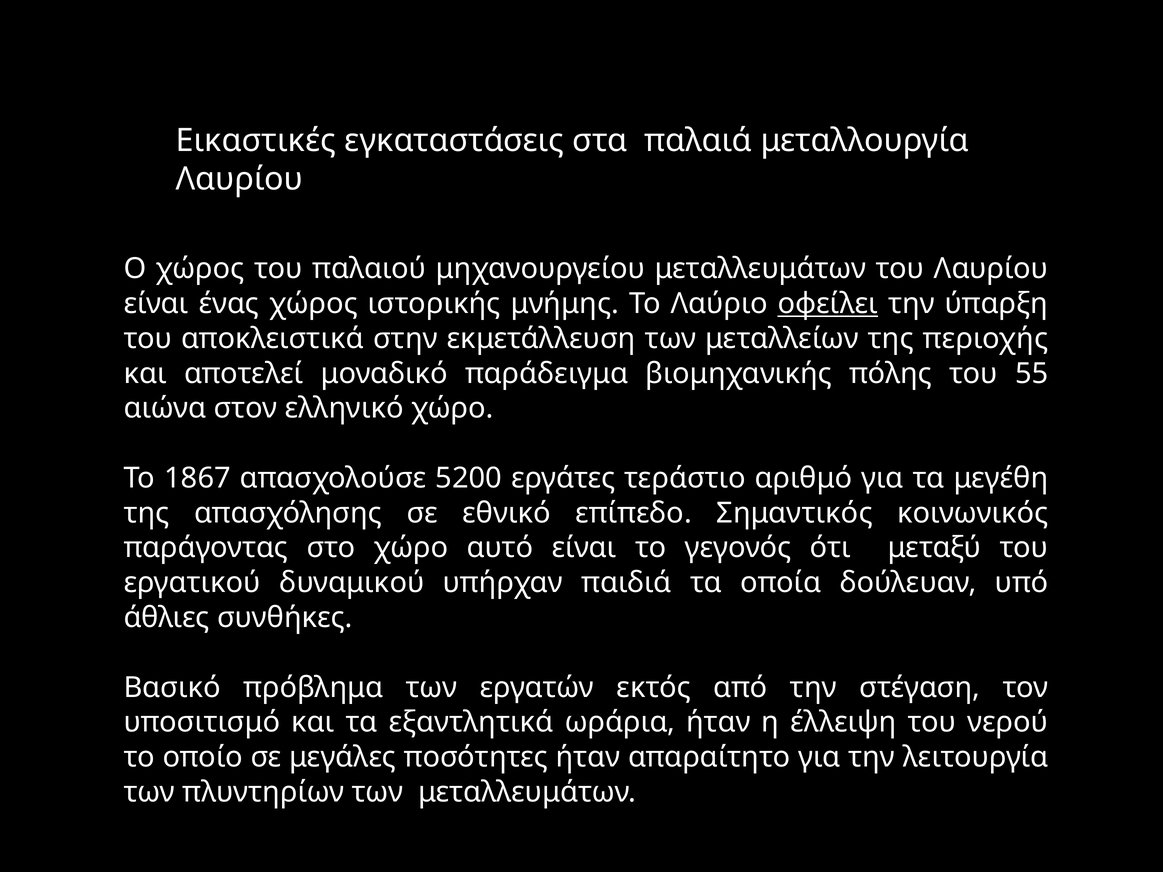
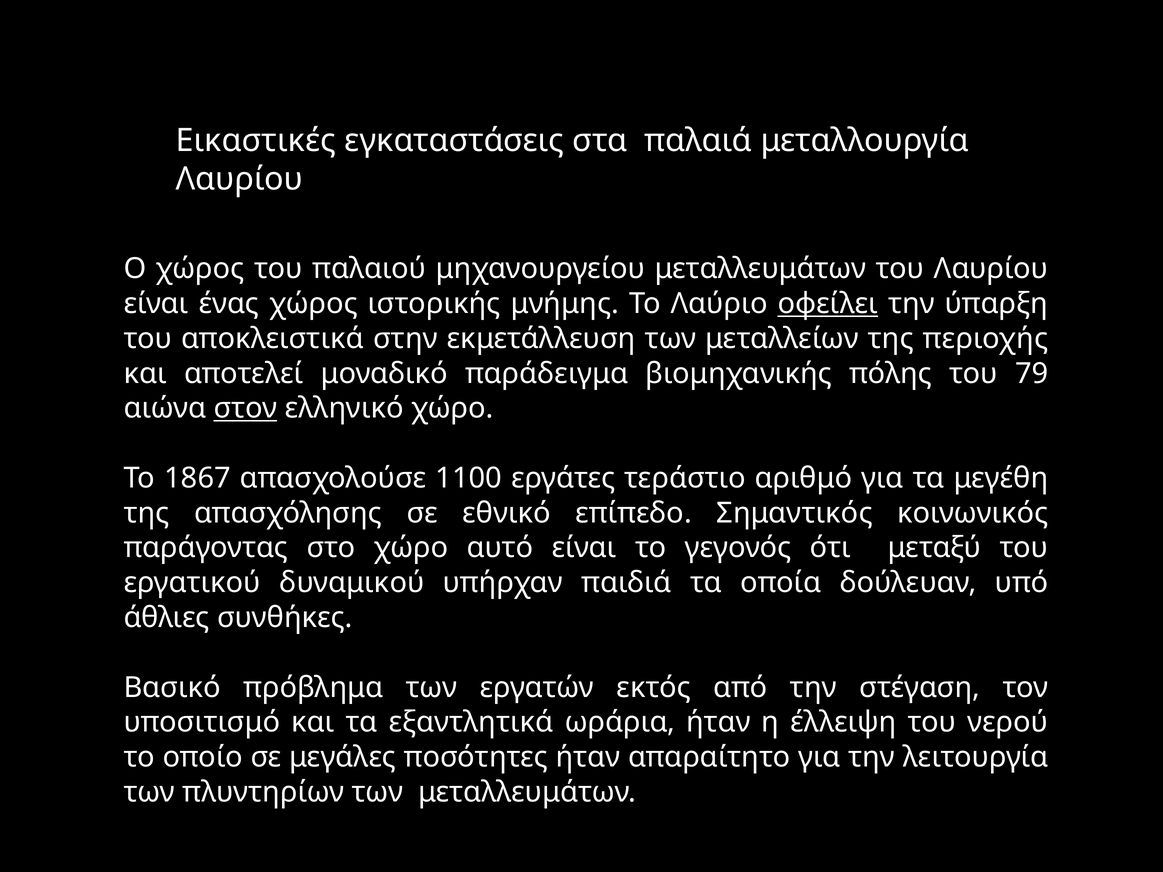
55: 55 -> 79
στον underline: none -> present
5200: 5200 -> 1100
